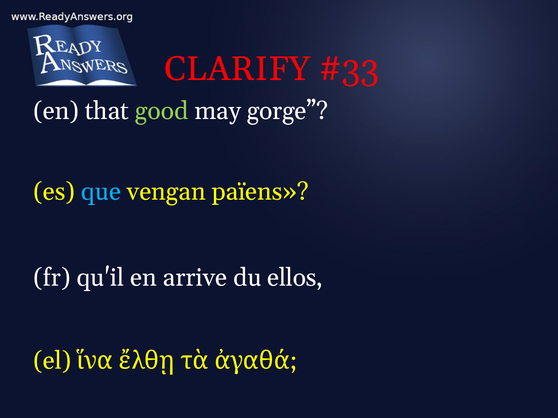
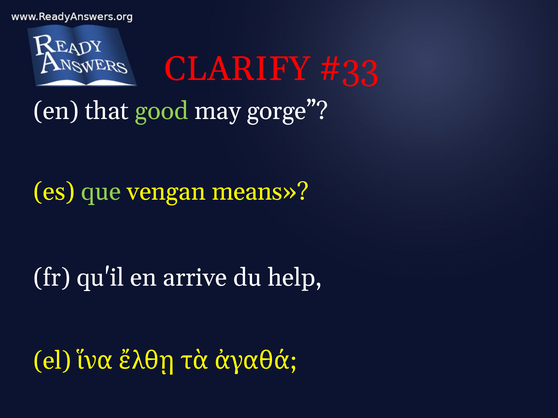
que colour: light blue -> light green
païens: païens -> means
ellos: ellos -> help
